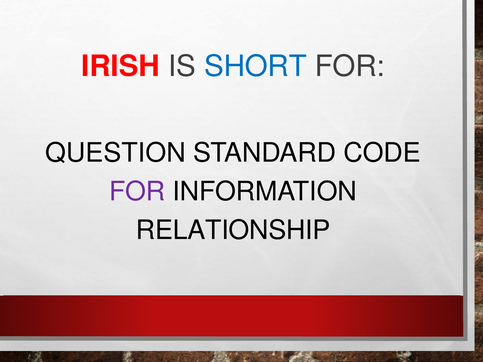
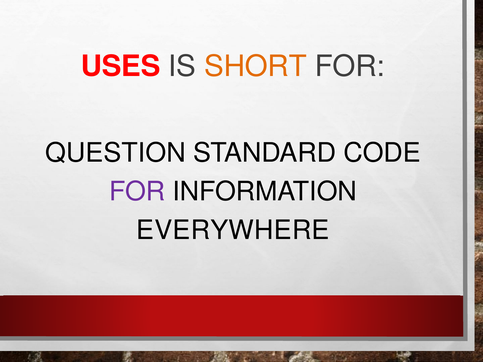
IRISH: IRISH -> USES
SHORT colour: blue -> orange
RELATIONSHIP: RELATIONSHIP -> EVERYWHERE
